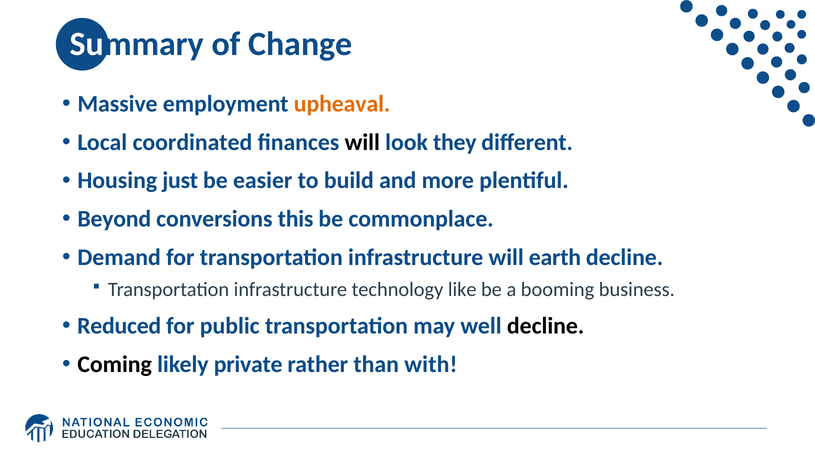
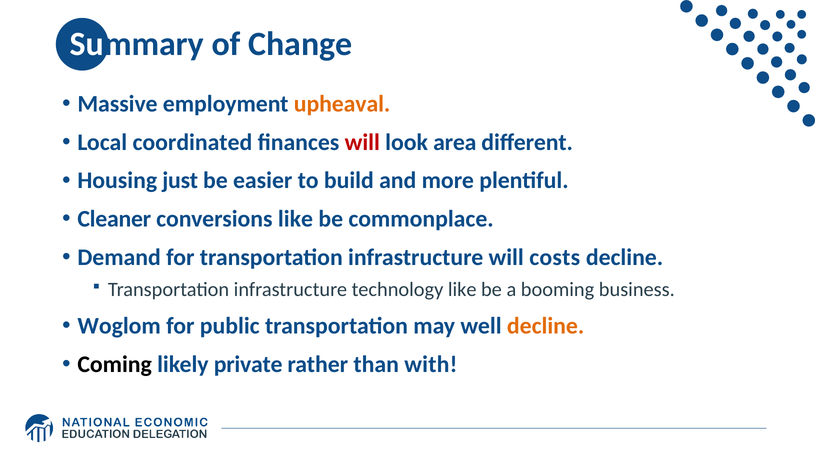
will at (362, 142) colour: black -> red
they: they -> area
Beyond: Beyond -> Cleaner
conversions this: this -> like
earth: earth -> costs
Reduced: Reduced -> Woglom
decline at (546, 326) colour: black -> orange
